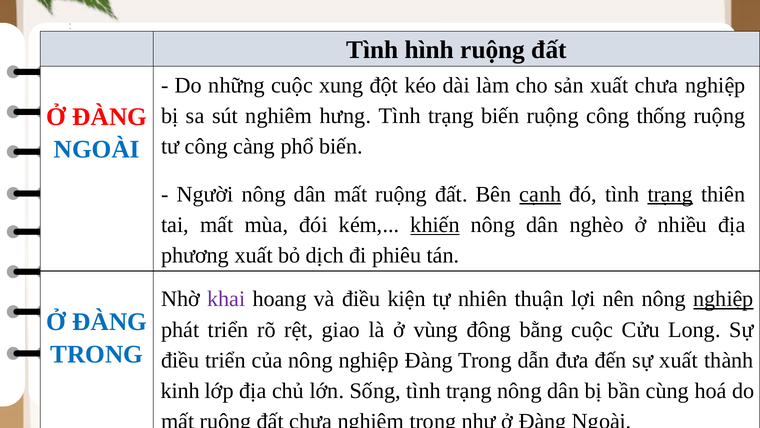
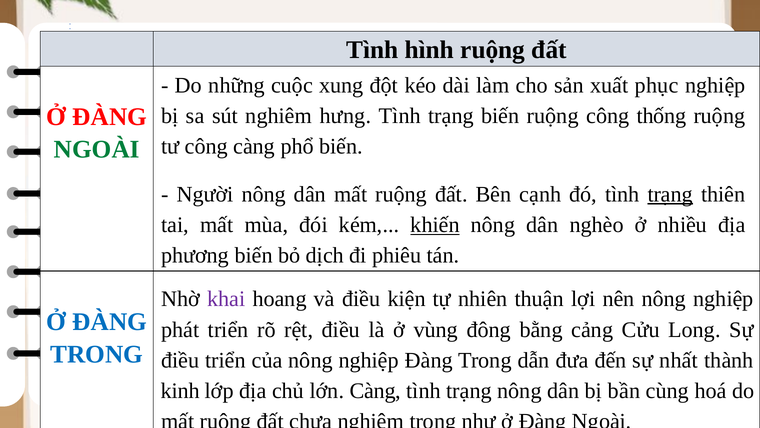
xuất chưa: chưa -> phục
NGOÀI at (97, 149) colour: blue -> green
cạnh underline: present -> none
phương xuất: xuất -> biến
nghiệp at (723, 299) underline: present -> none
rệt giao: giao -> điều
bằng cuộc: cuộc -> cảng
sự xuất: xuất -> nhất
lớn Sống: Sống -> Càng
